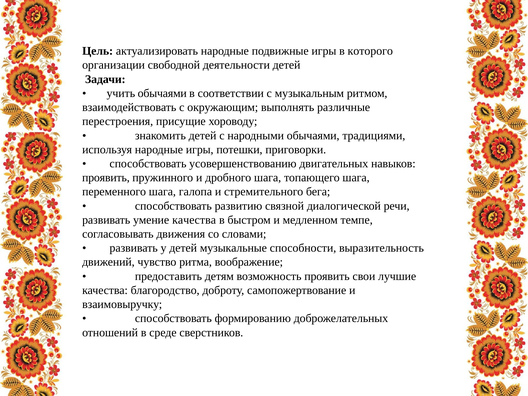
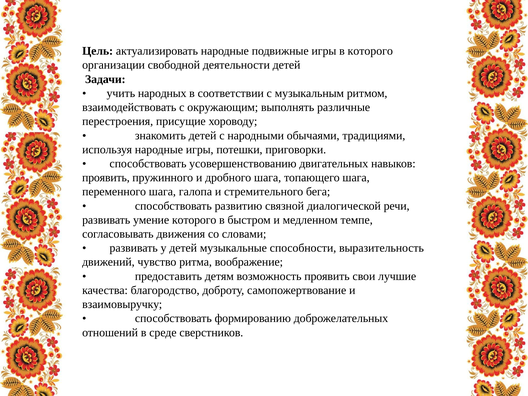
учить обычаями: обычаями -> народных
умение качества: качества -> которого
